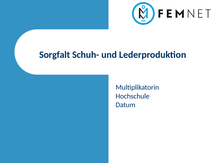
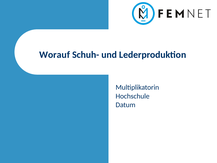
Sorgfalt: Sorgfalt -> Worauf
